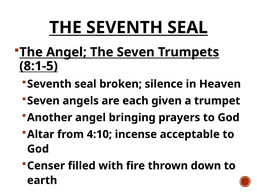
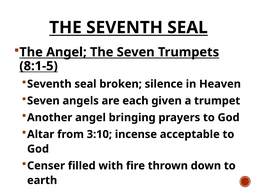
4:10: 4:10 -> 3:10
